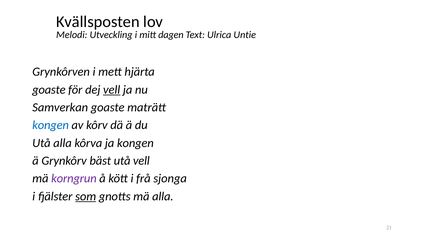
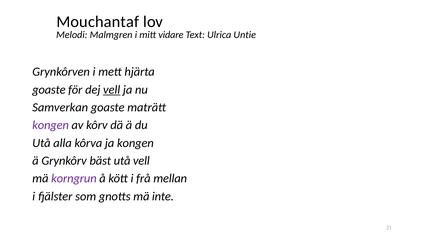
Kvällsposten: Kvällsposten -> Mouchantaf
Utveckling: Utveckling -> Malmgren
dagen: dagen -> vidare
kongen at (51, 125) colour: blue -> purple
sjonga: sjonga -> mellan
som underline: present -> none
mä alla: alla -> inte
